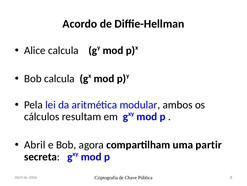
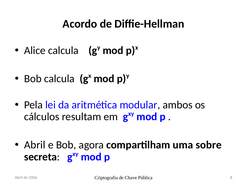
partir: partir -> sobre
